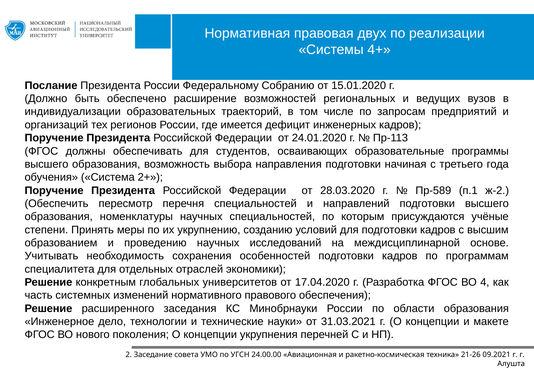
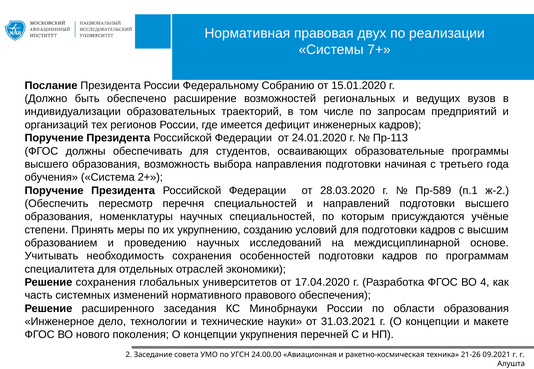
4+: 4+ -> 7+
Решение конкретным: конкретным -> сохранения
